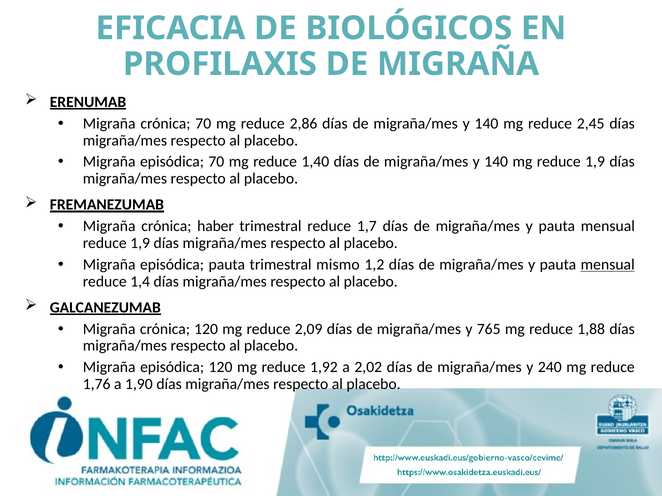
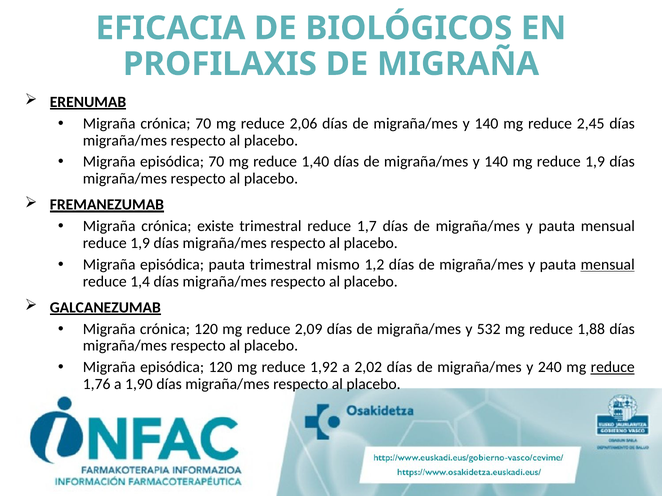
2,86: 2,86 -> 2,06
haber: haber -> existe
765: 765 -> 532
reduce at (613, 368) underline: none -> present
